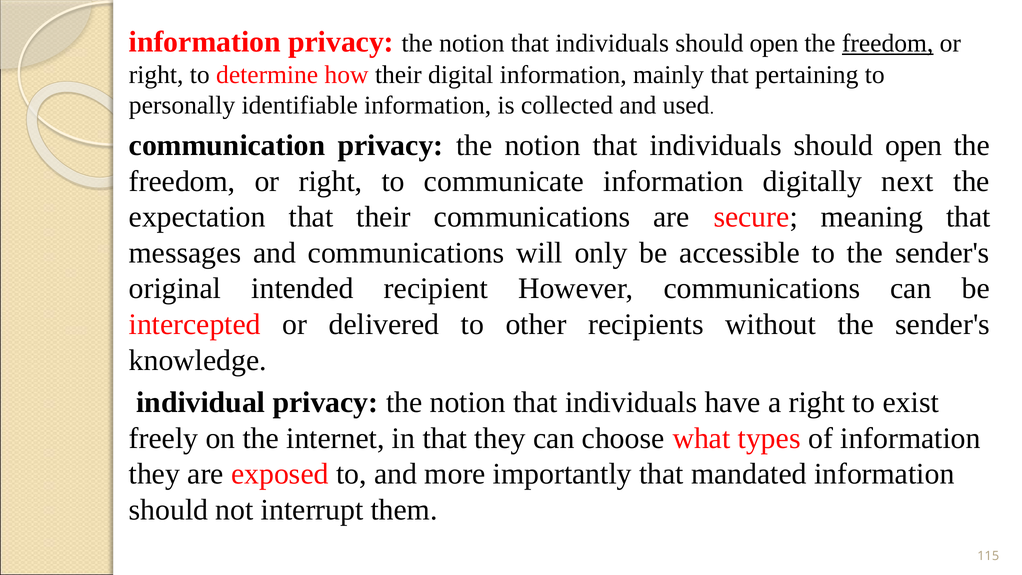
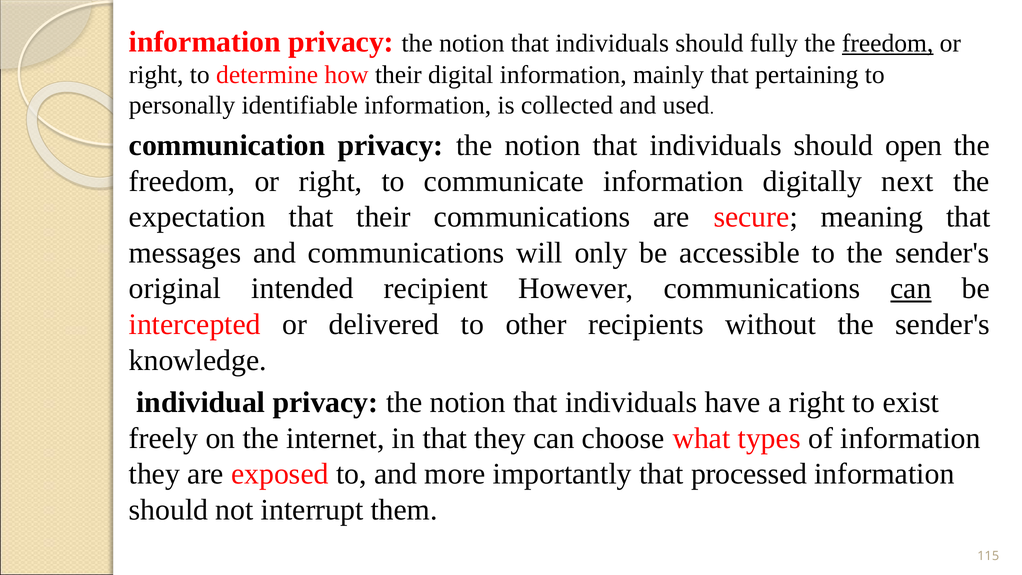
open at (774, 43): open -> fully
can at (911, 289) underline: none -> present
mandated: mandated -> processed
